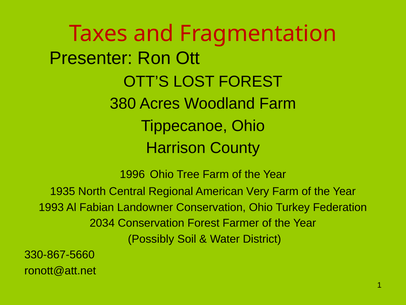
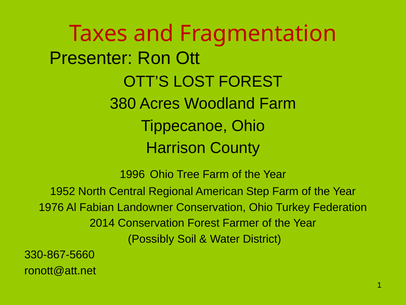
1935: 1935 -> 1952
Very: Very -> Step
1993: 1993 -> 1976
2034: 2034 -> 2014
